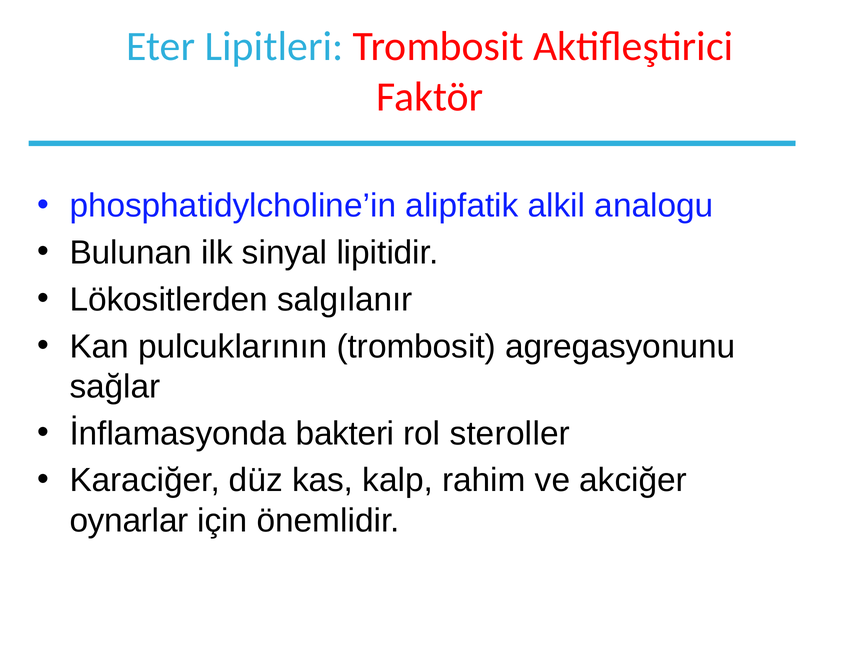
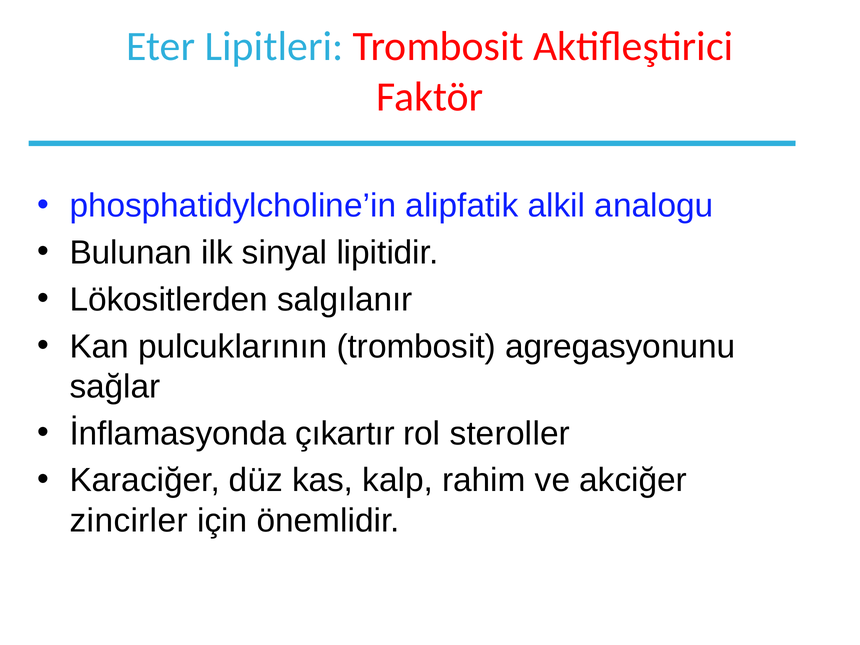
bakteri: bakteri -> çıkartır
oynarlar: oynarlar -> zincirler
